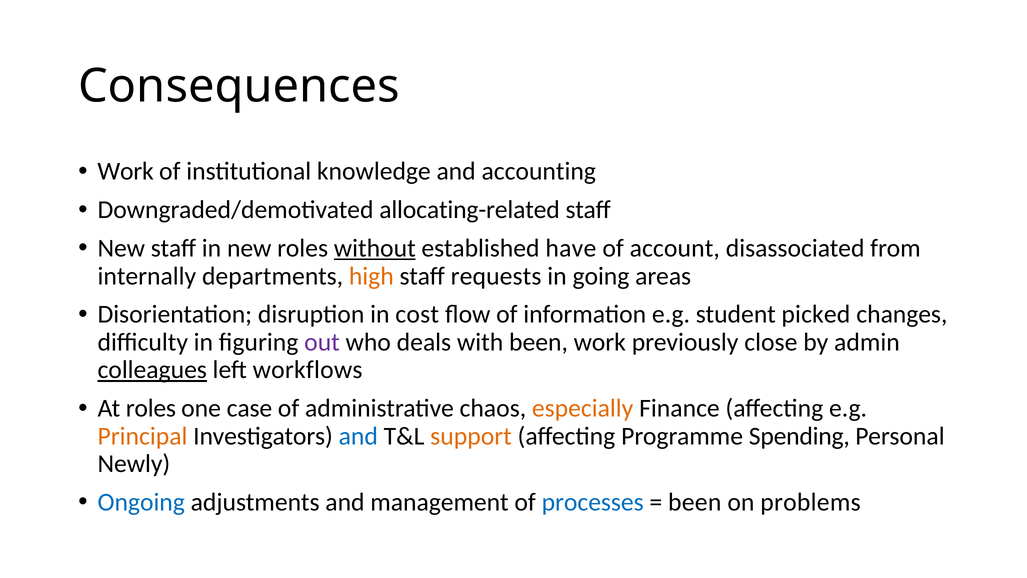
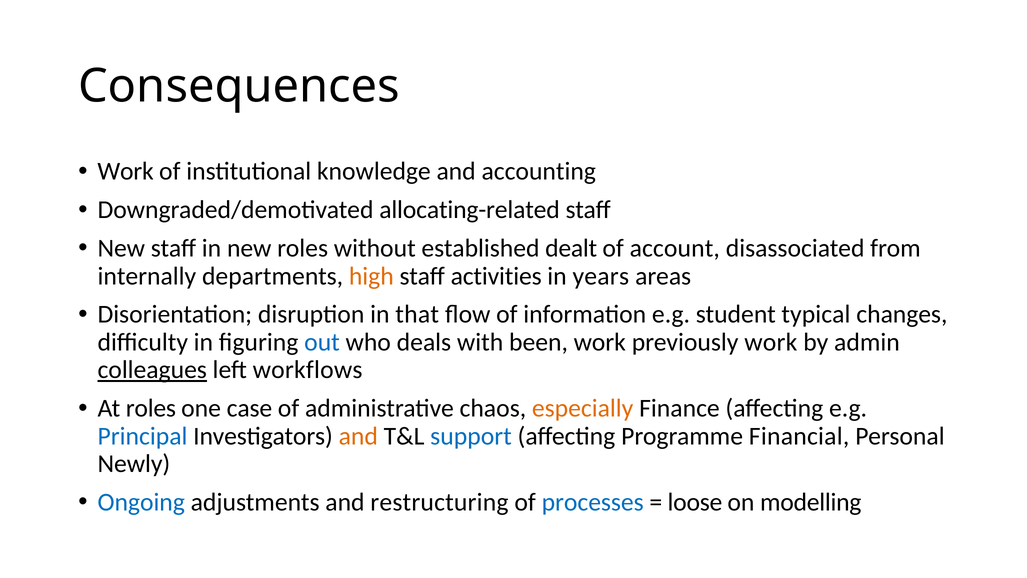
without underline: present -> none
have: have -> dealt
requests: requests -> activities
going: going -> years
cost: cost -> that
picked: picked -> typical
out colour: purple -> blue
previously close: close -> work
Principal colour: orange -> blue
and at (358, 436) colour: blue -> orange
support colour: orange -> blue
Spending: Spending -> Financial
management: management -> restructuring
been at (695, 502): been -> loose
problems: problems -> modelling
